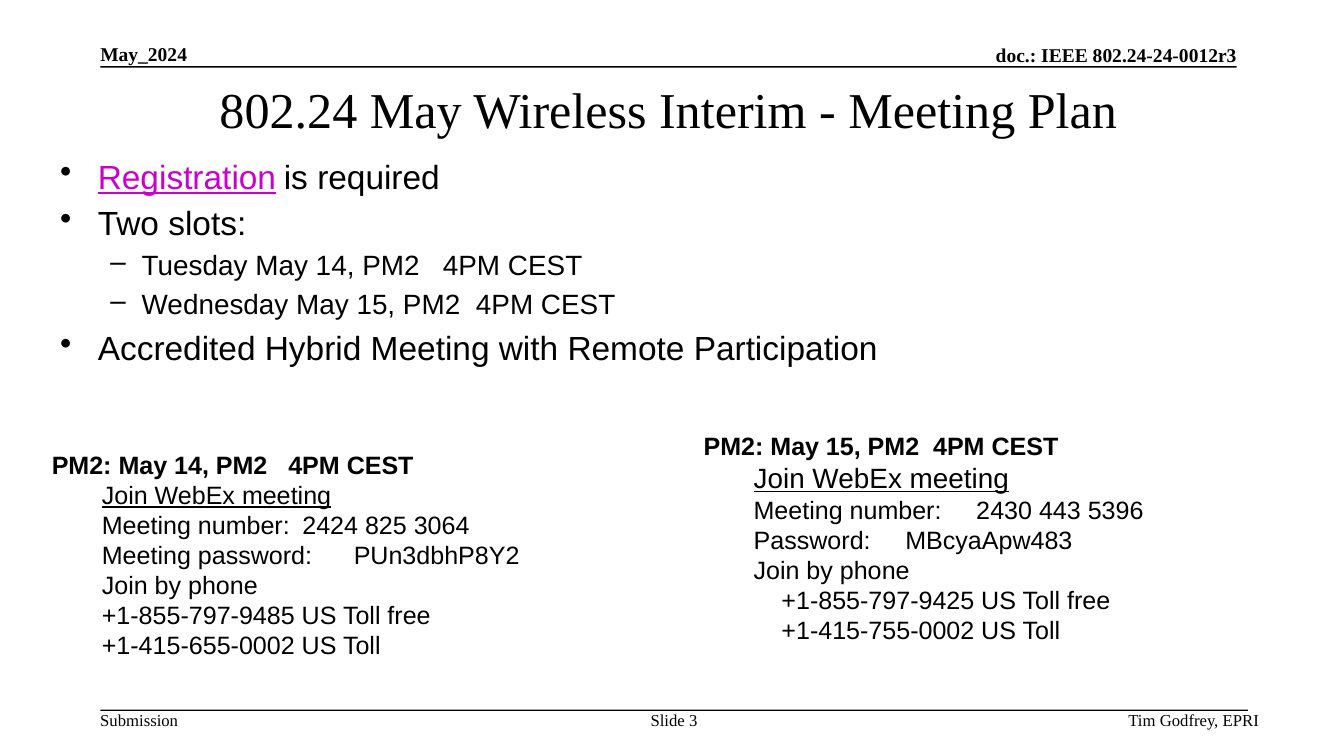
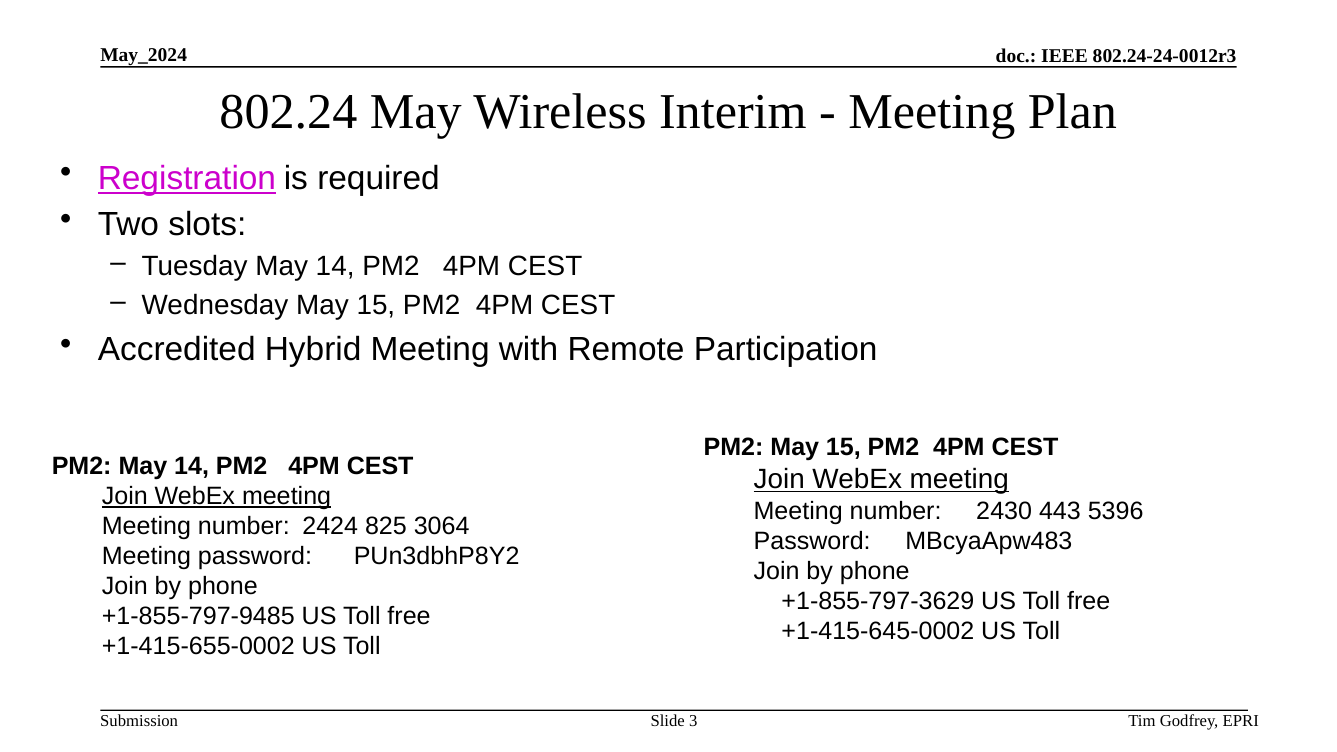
+1-855-797-9425: +1-855-797-9425 -> +1-855-797-3629
+1-415-755-0002: +1-415-755-0002 -> +1-415-645-0002
